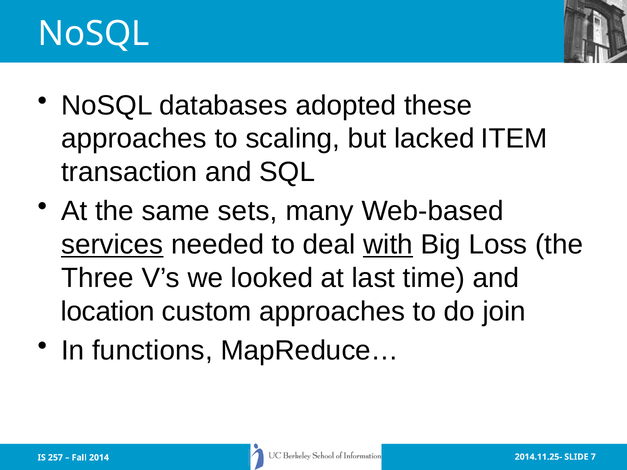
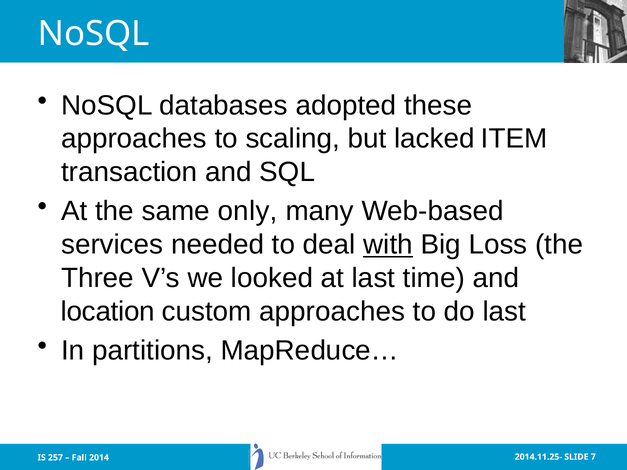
sets: sets -> only
services underline: present -> none
do join: join -> last
functions: functions -> partitions
